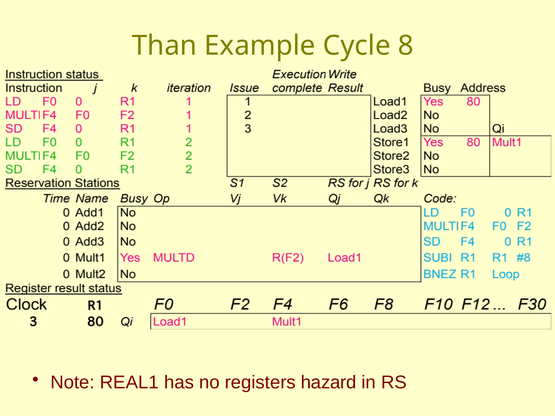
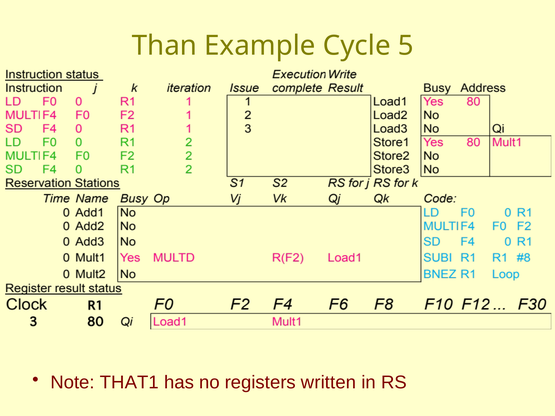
8: 8 -> 5
REAL1: REAL1 -> THAT1
hazard: hazard -> written
